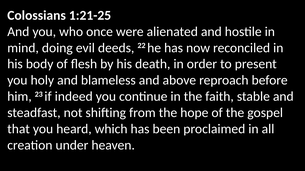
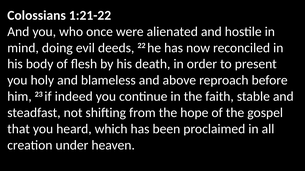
1:21-25: 1:21-25 -> 1:21-22
